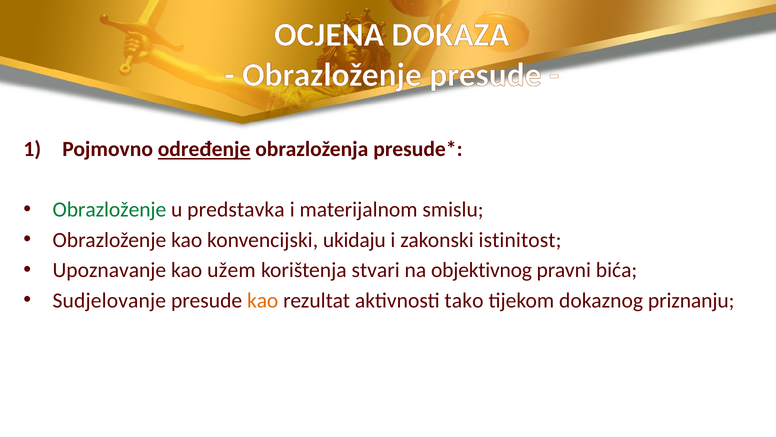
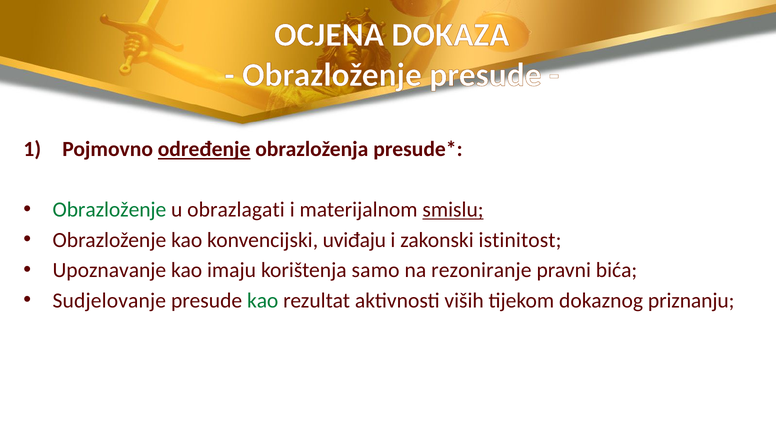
predstavka: predstavka -> obrazlagati
smislu underline: none -> present
ukidaju: ukidaju -> uviđaju
užem: užem -> imaju
stvari: stvari -> samo
objektivnog: objektivnog -> rezoniranje
kao at (263, 300) colour: orange -> green
tako: tako -> viših
